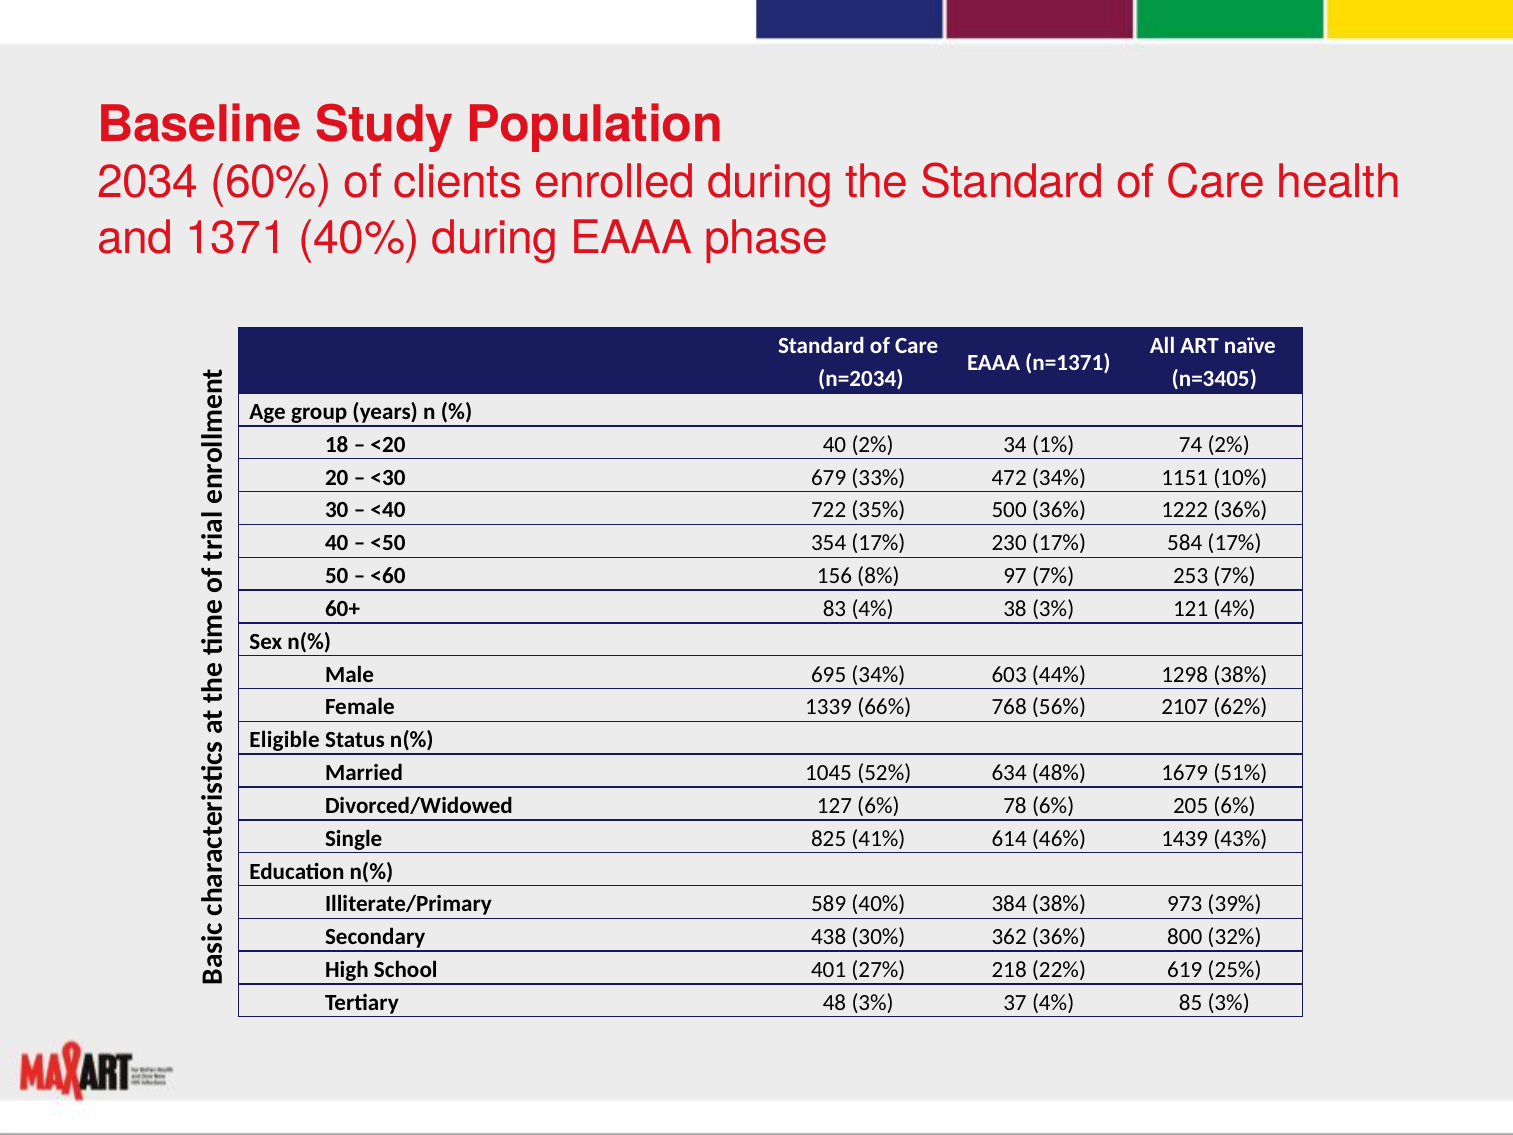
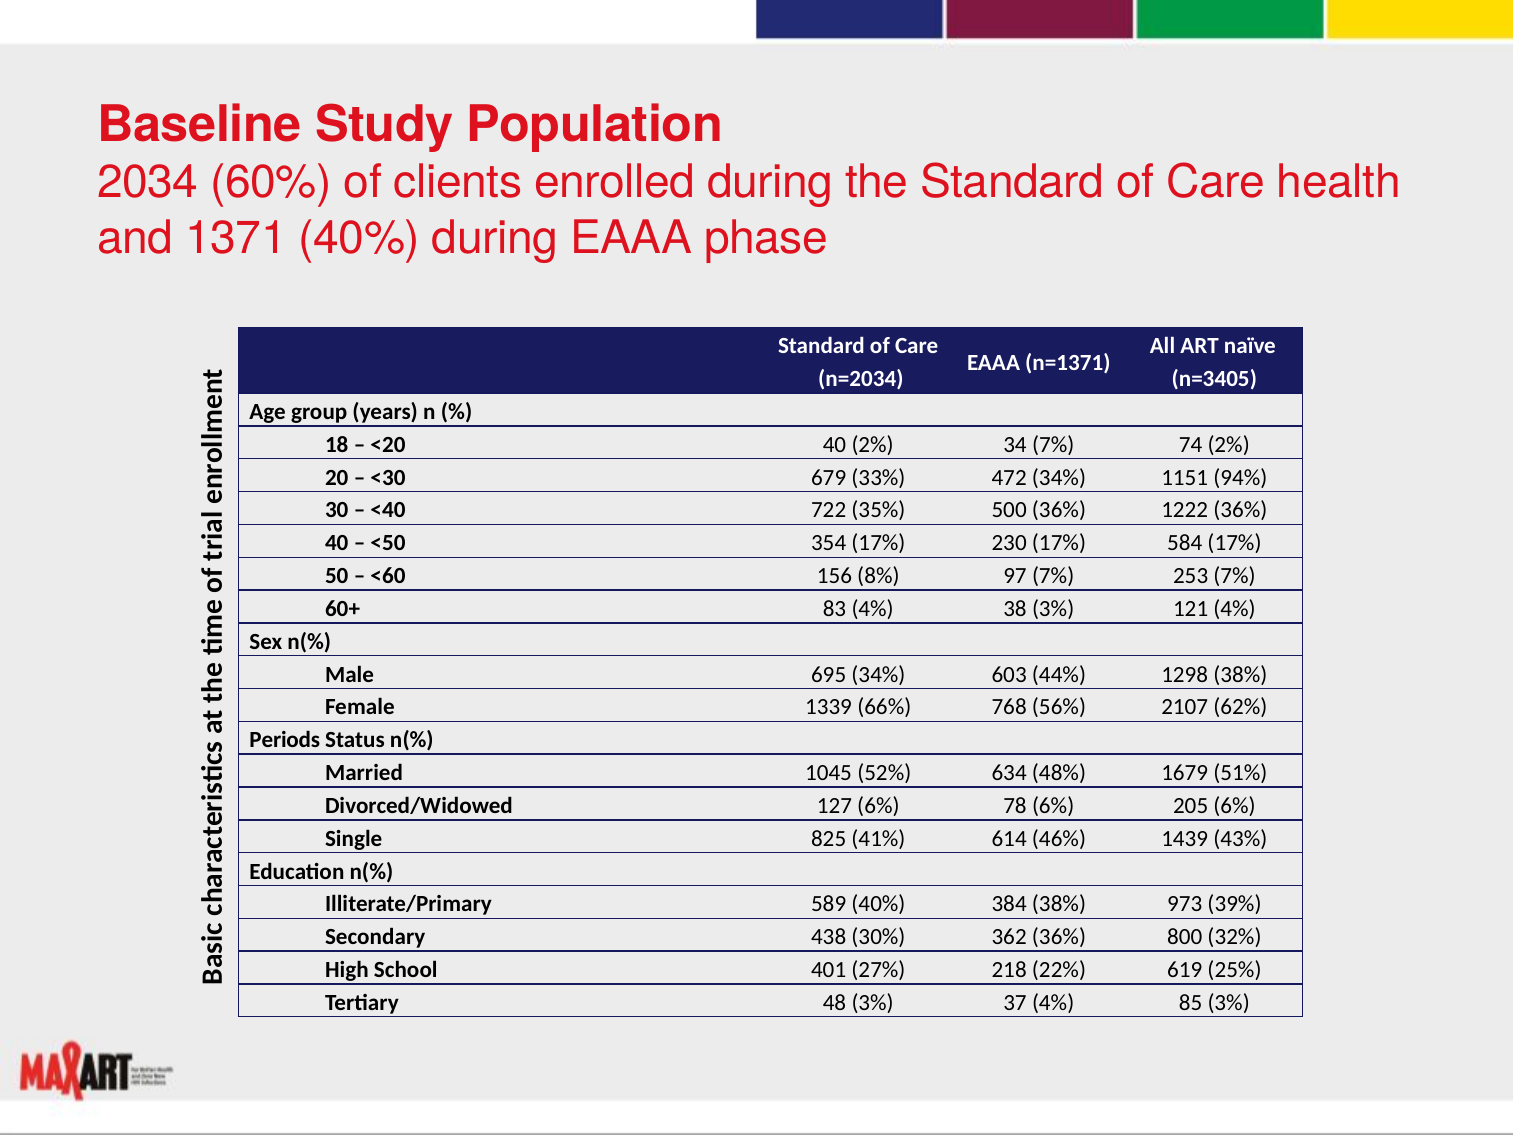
34 1%: 1% -> 7%
10%: 10% -> 94%
Eligible: Eligible -> Periods
